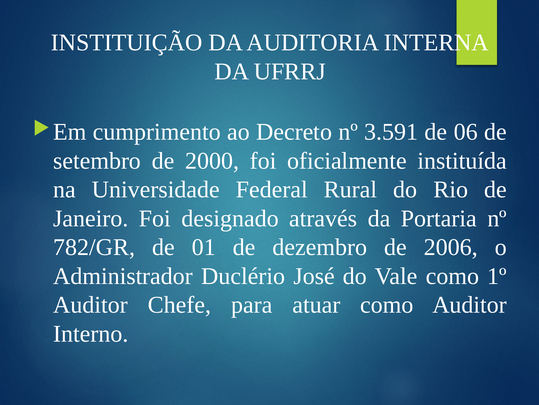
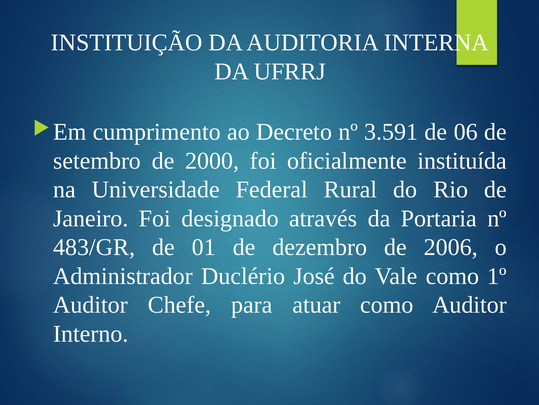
782/GR: 782/GR -> 483/GR
